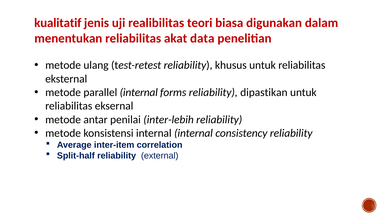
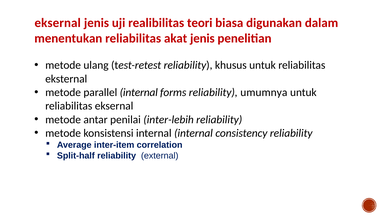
kualitatif at (58, 23): kualitatif -> eksernal
akat data: data -> jenis
dipastikan: dipastikan -> umumnya
